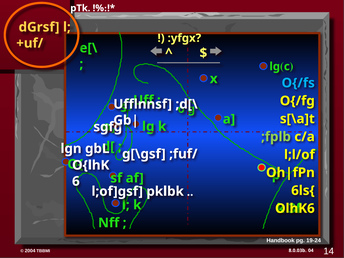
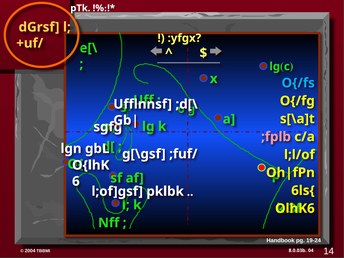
;fplb colour: light green -> pink
